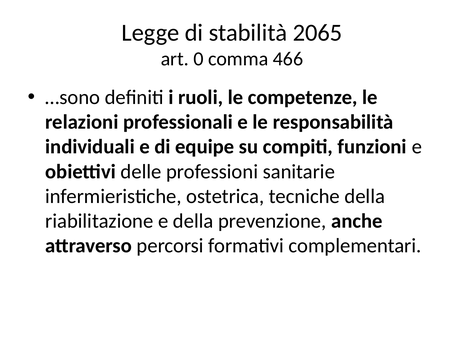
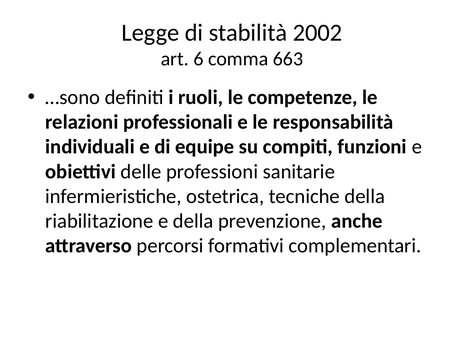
2065: 2065 -> 2002
0: 0 -> 6
466: 466 -> 663
